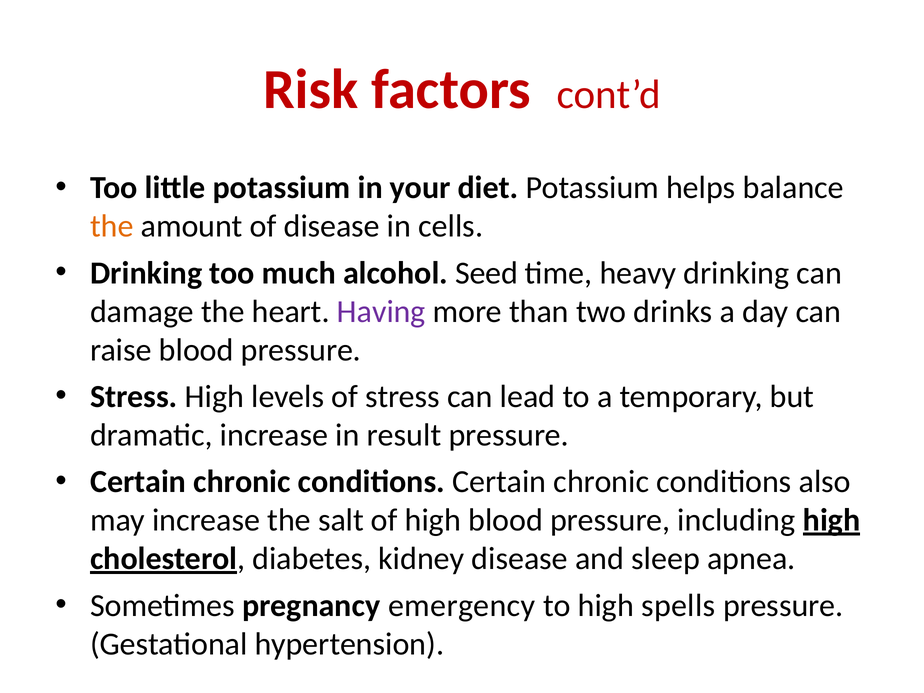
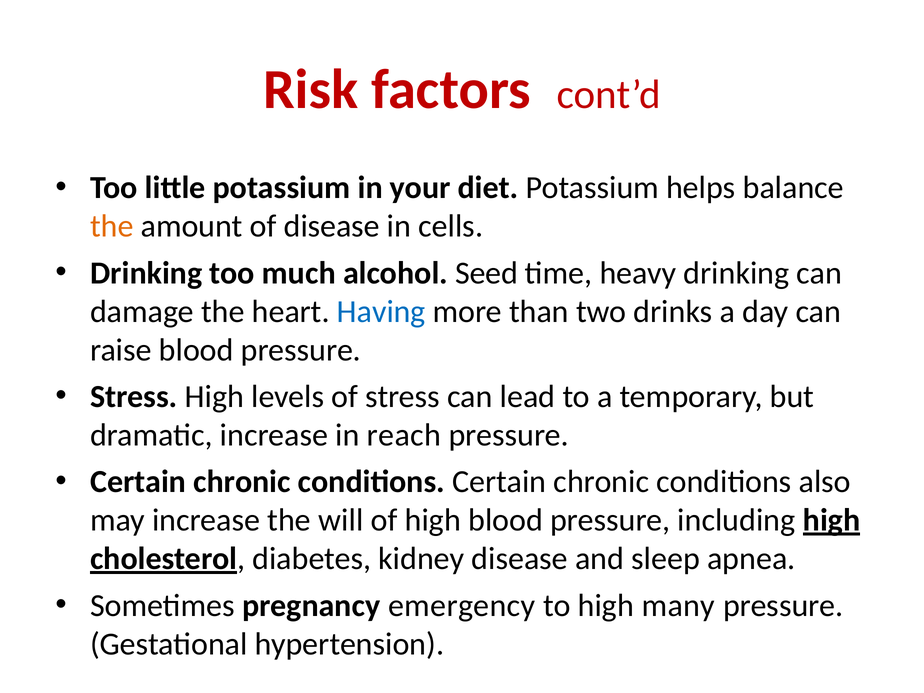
Having colour: purple -> blue
result: result -> reach
salt: salt -> will
spells: spells -> many
